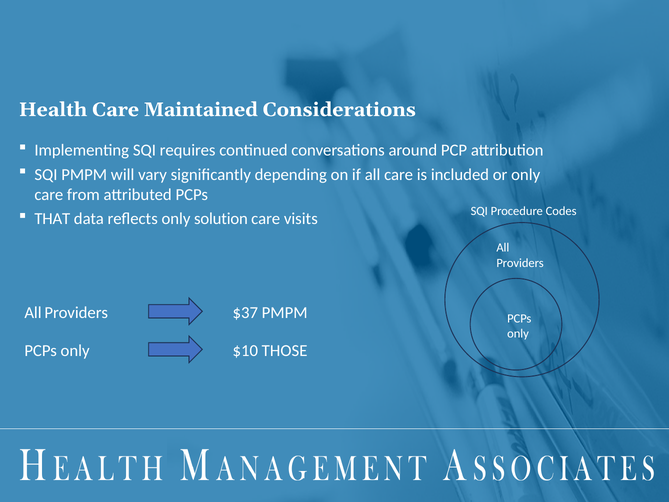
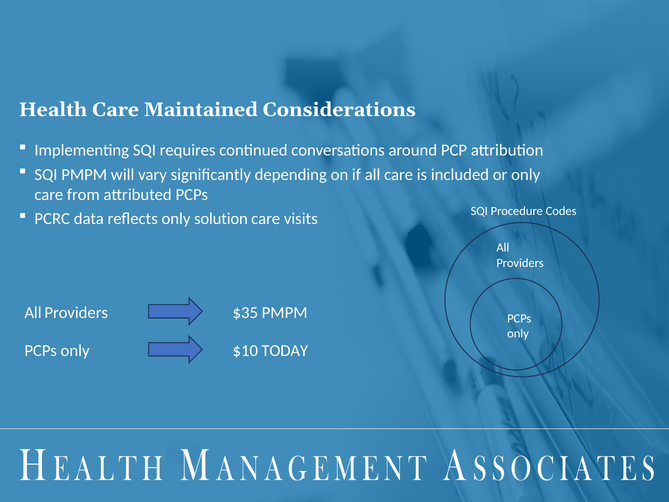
THAT: THAT -> PCRC
$37: $37 -> $35
THOSE: THOSE -> TODAY
